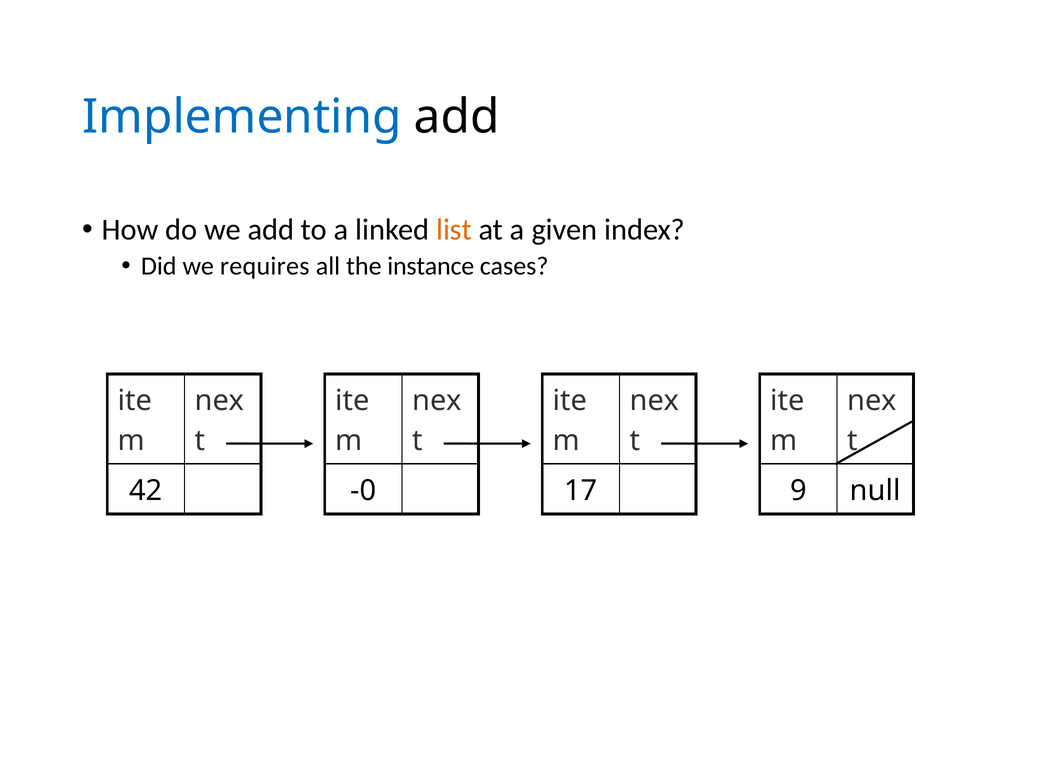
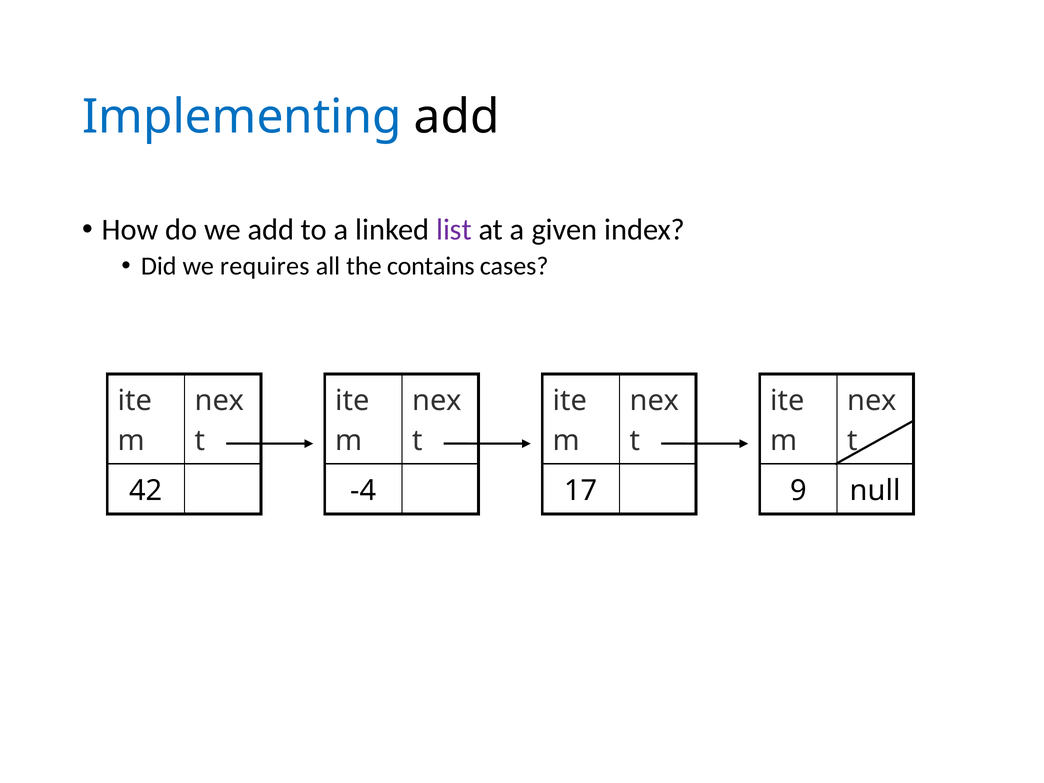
list colour: orange -> purple
instance: instance -> contains
-0: -0 -> -4
